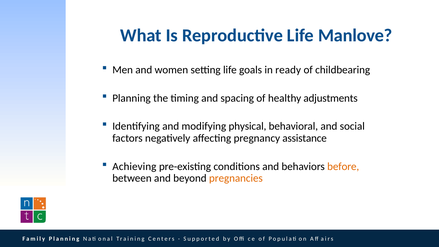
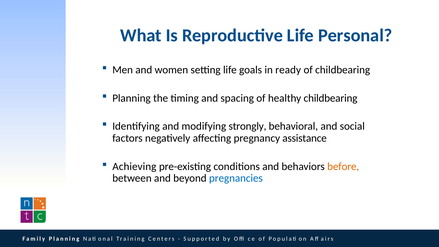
Manlove: Manlove -> Personal
healthy adjustments: adjustments -> childbearing
physical: physical -> strongly
pregnancies colour: orange -> blue
